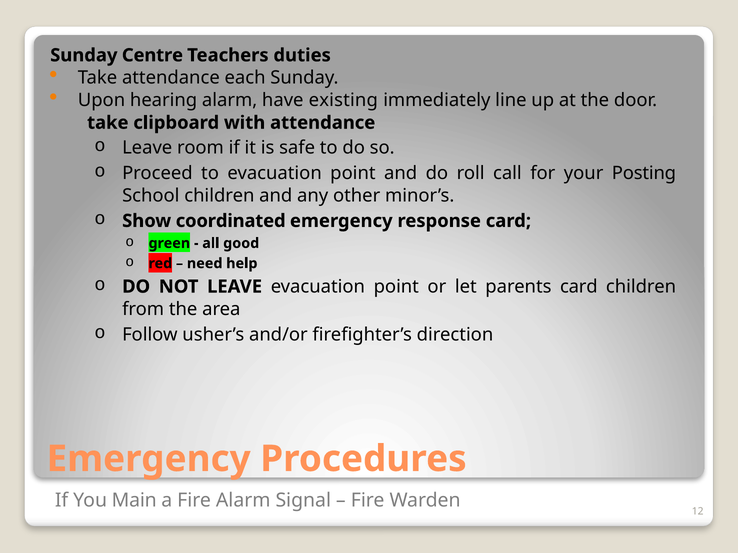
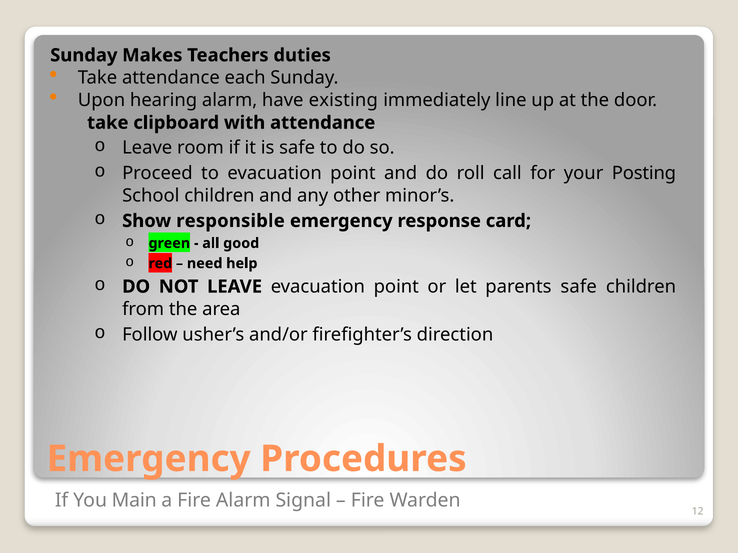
Centre: Centre -> Makes
coordinated: coordinated -> responsible
parents card: card -> safe
